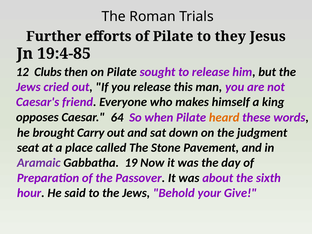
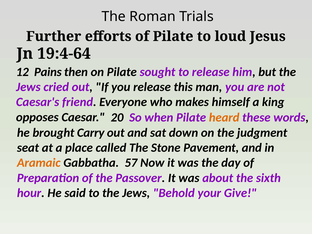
they: they -> loud
19:4-85: 19:4-85 -> 19:4-64
Clubs: Clubs -> Pains
64: 64 -> 20
Aramaic colour: purple -> orange
19: 19 -> 57
